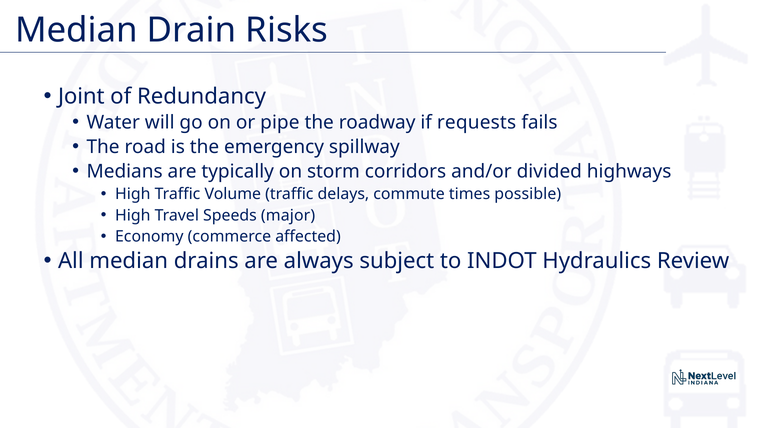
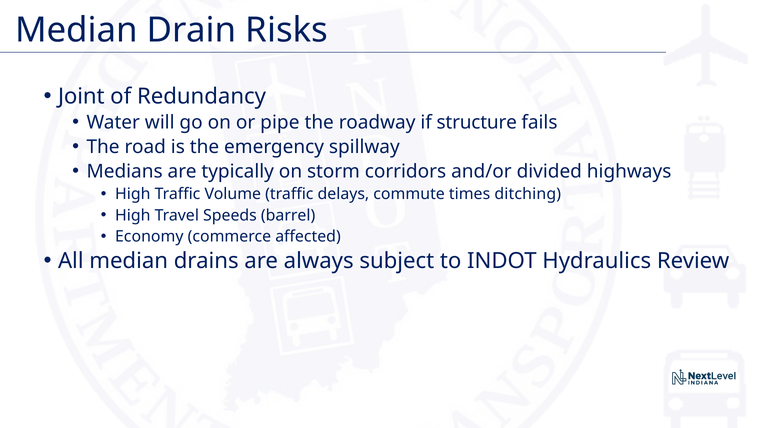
requests: requests -> structure
possible: possible -> ditching
major: major -> barrel
